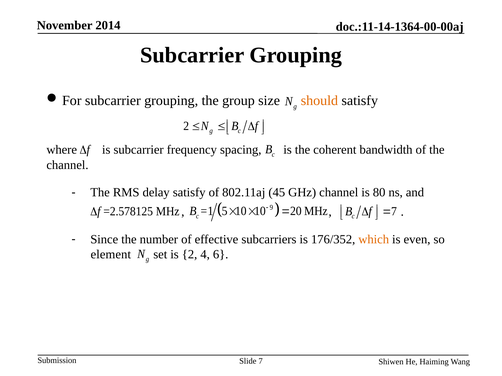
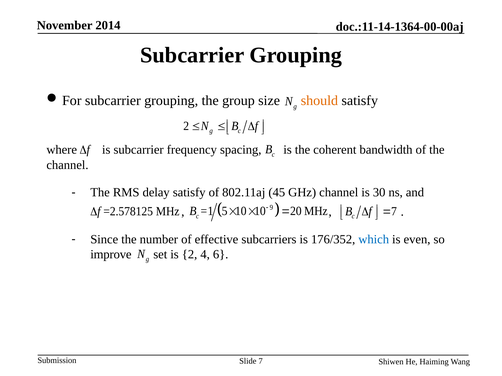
80: 80 -> 30
which colour: orange -> blue
element: element -> improve
